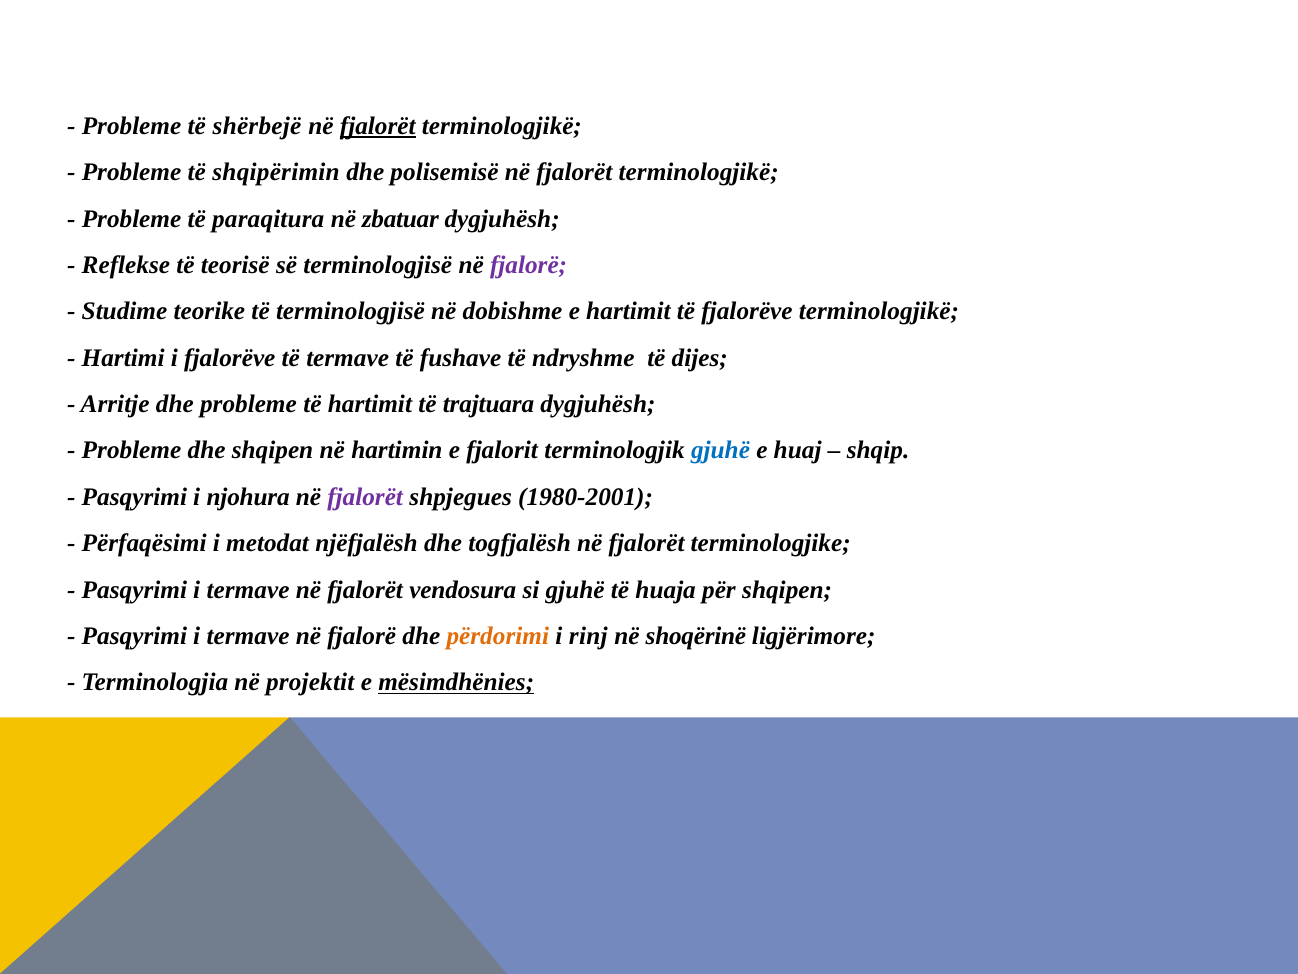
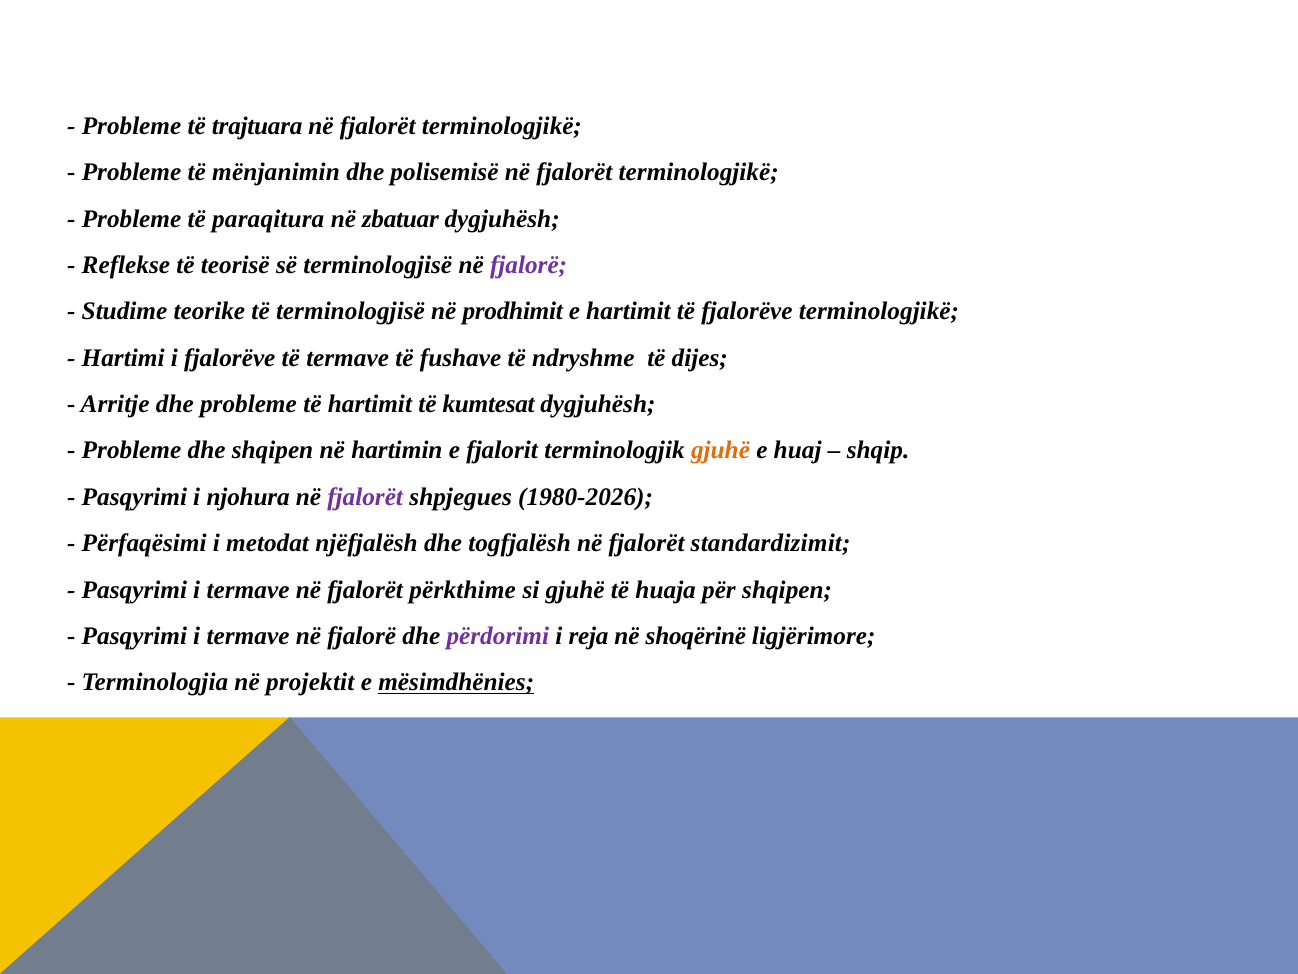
shërbejë: shërbejë -> trajtuara
fjalorët at (378, 126) underline: present -> none
shqipërimin: shqipërimin -> mënjanimin
dobishme: dobishme -> prodhimit
trajtuara: trajtuara -> kumtesat
gjuhë at (720, 450) colour: blue -> orange
1980-2001: 1980-2001 -> 1980-2026
terminologjike: terminologjike -> standardizimit
vendosura: vendosura -> përkthime
përdorimi colour: orange -> purple
rinj: rinj -> reja
